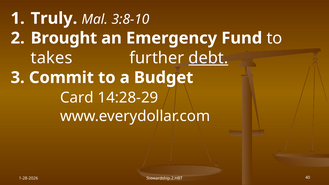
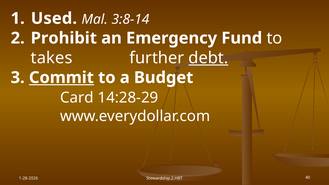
Truly: Truly -> Used
3:8-10: 3:8-10 -> 3:8-14
Brought: Brought -> Prohibit
Commit underline: none -> present
